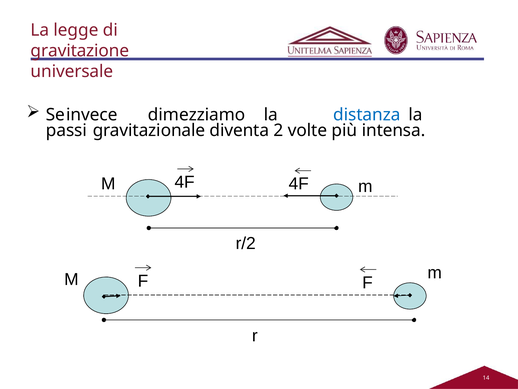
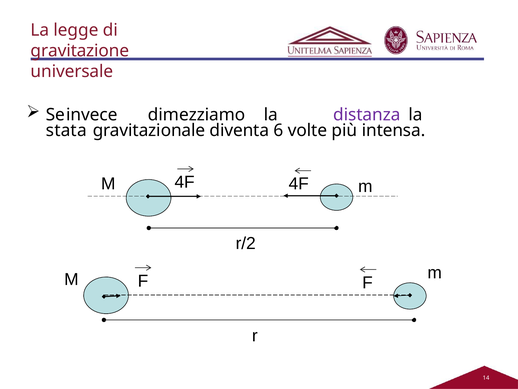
distanza colour: blue -> purple
passi: passi -> stata
2: 2 -> 6
